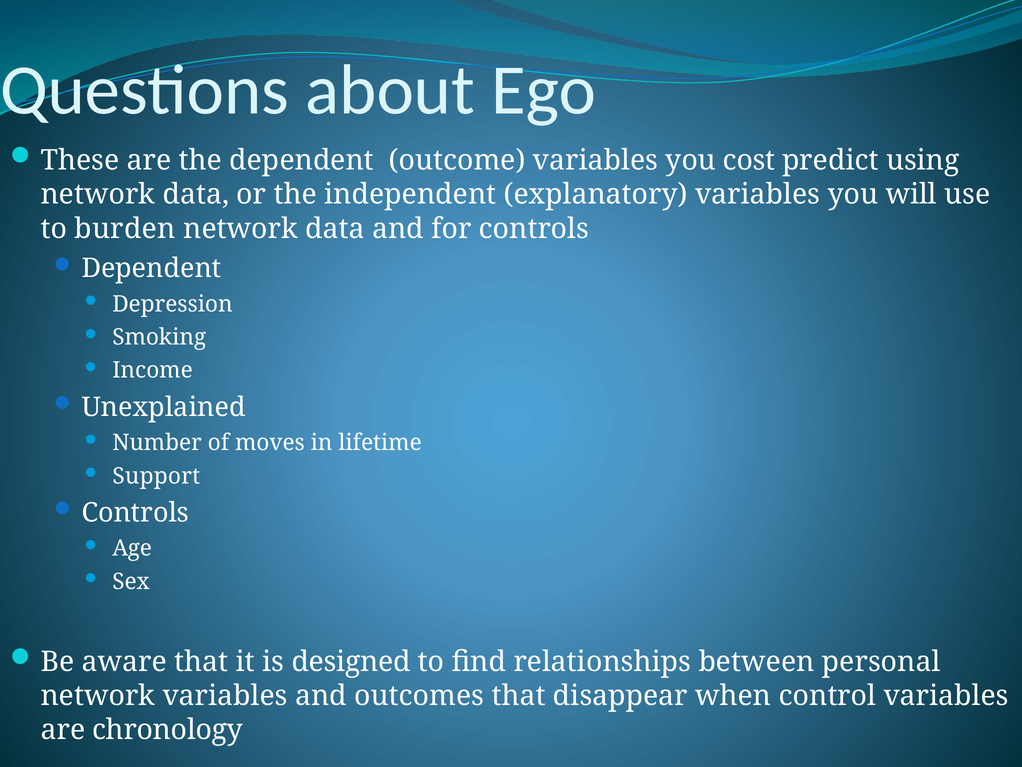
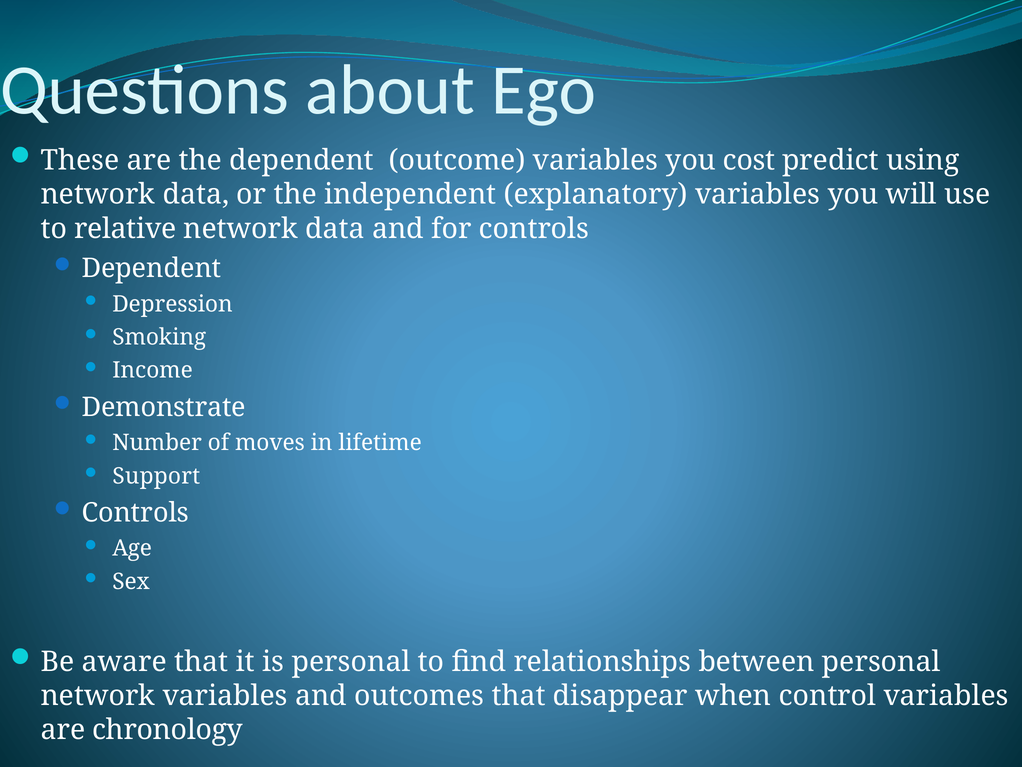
burden: burden -> relative
Unexplained: Unexplained -> Demonstrate
is designed: designed -> personal
